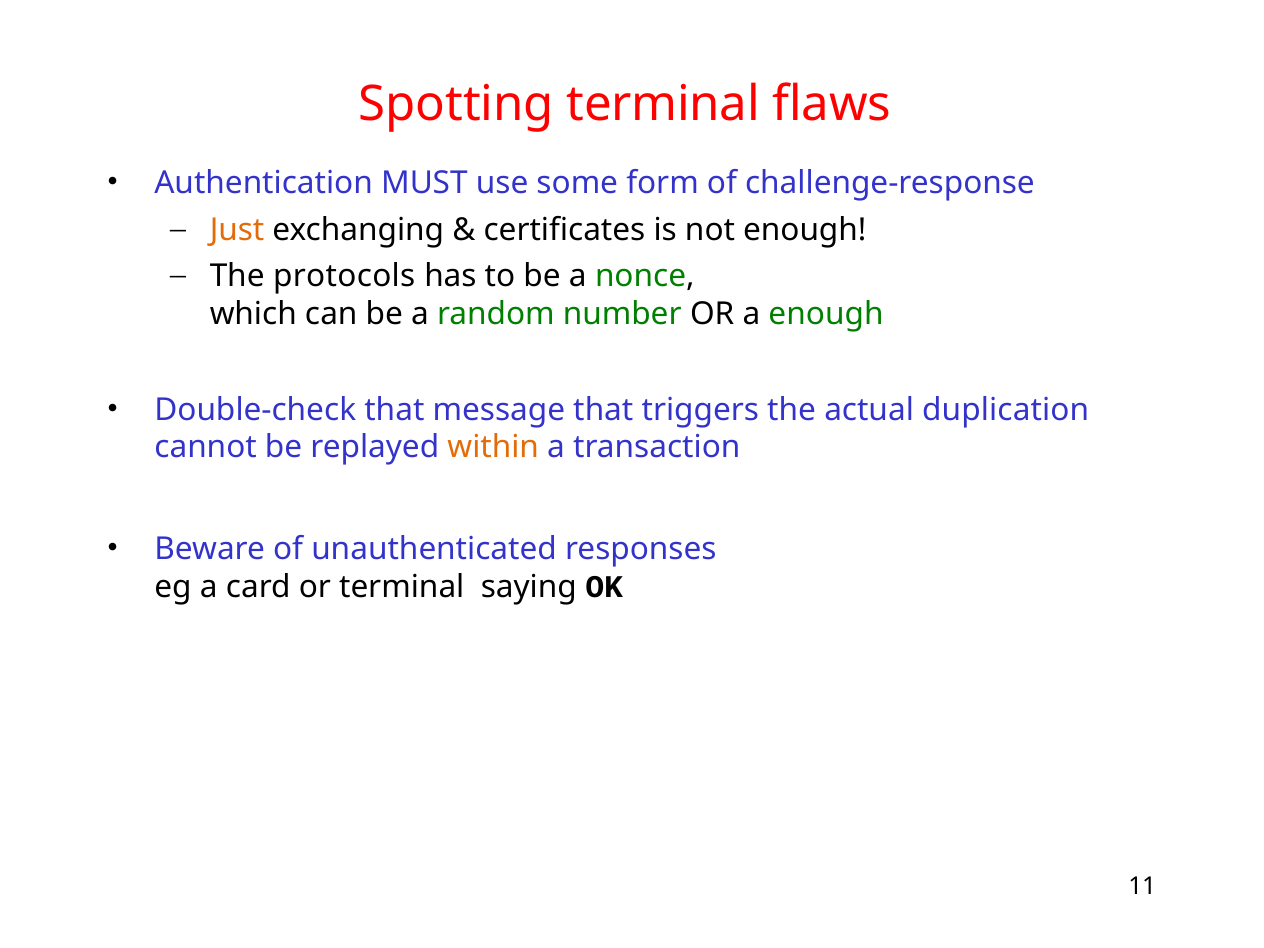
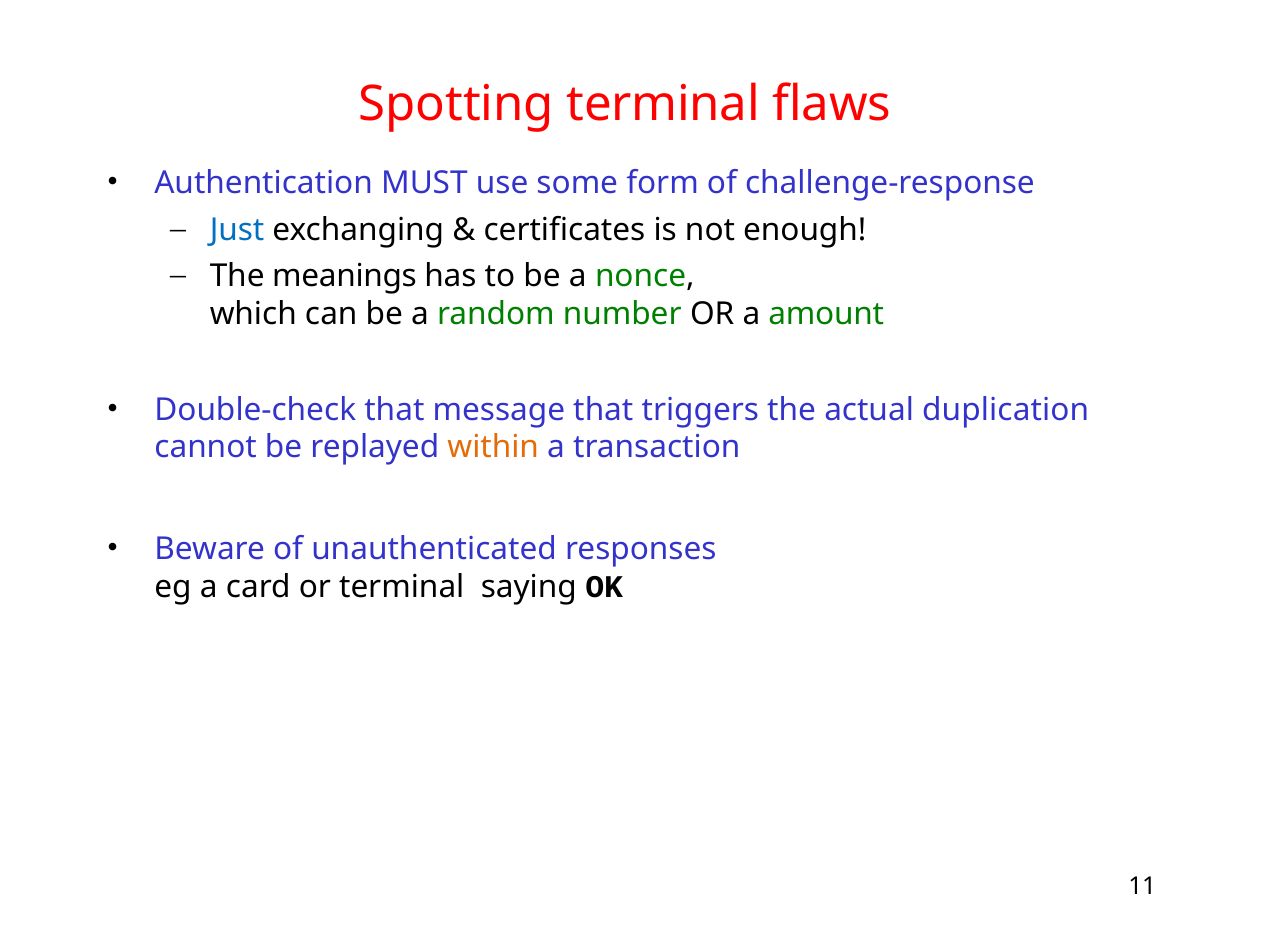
Just colour: orange -> blue
protocols: protocols -> meanings
a enough: enough -> amount
